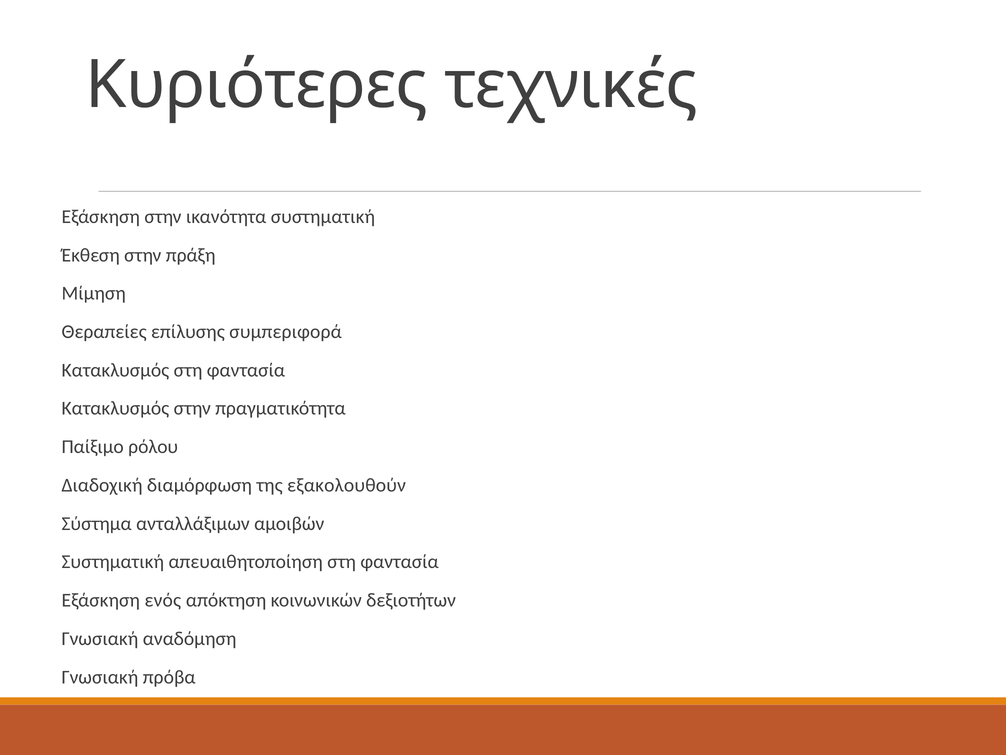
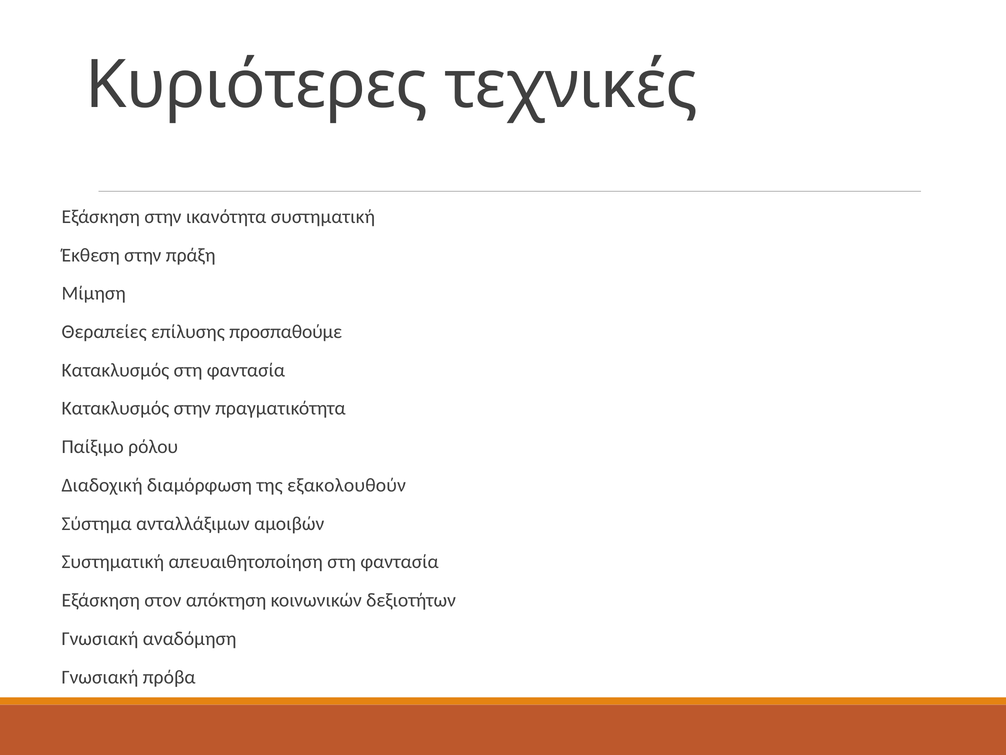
συμπεριφορά: συμπεριφορά -> προσπαθούμε
ενός: ενός -> στον
